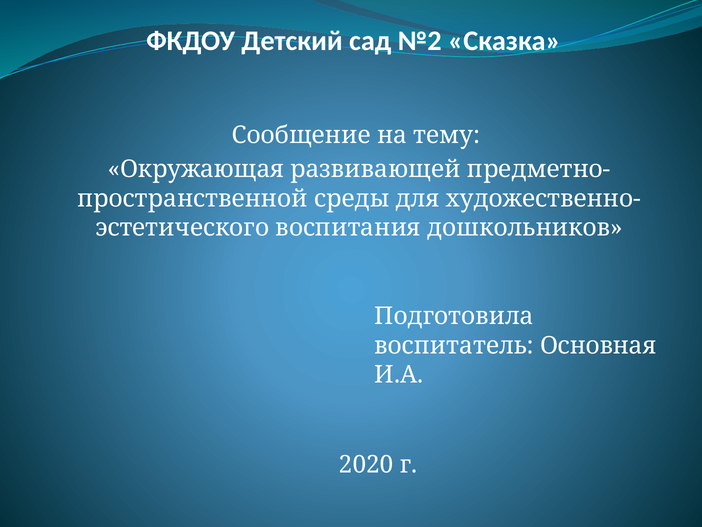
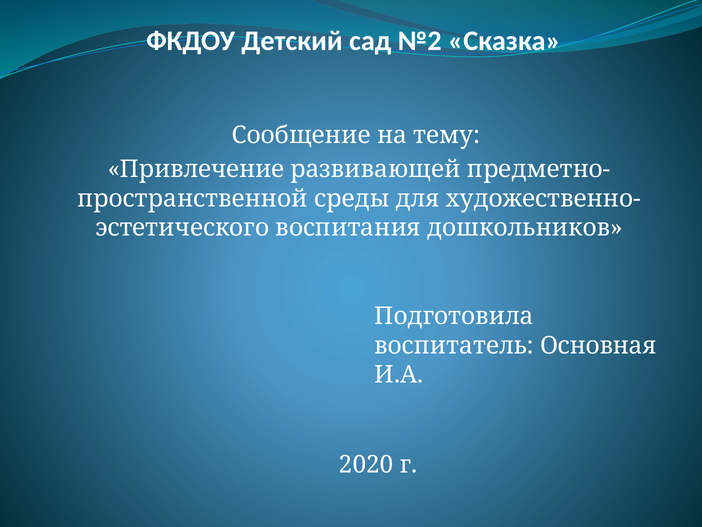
Окружающая: Окружающая -> Привлечение
